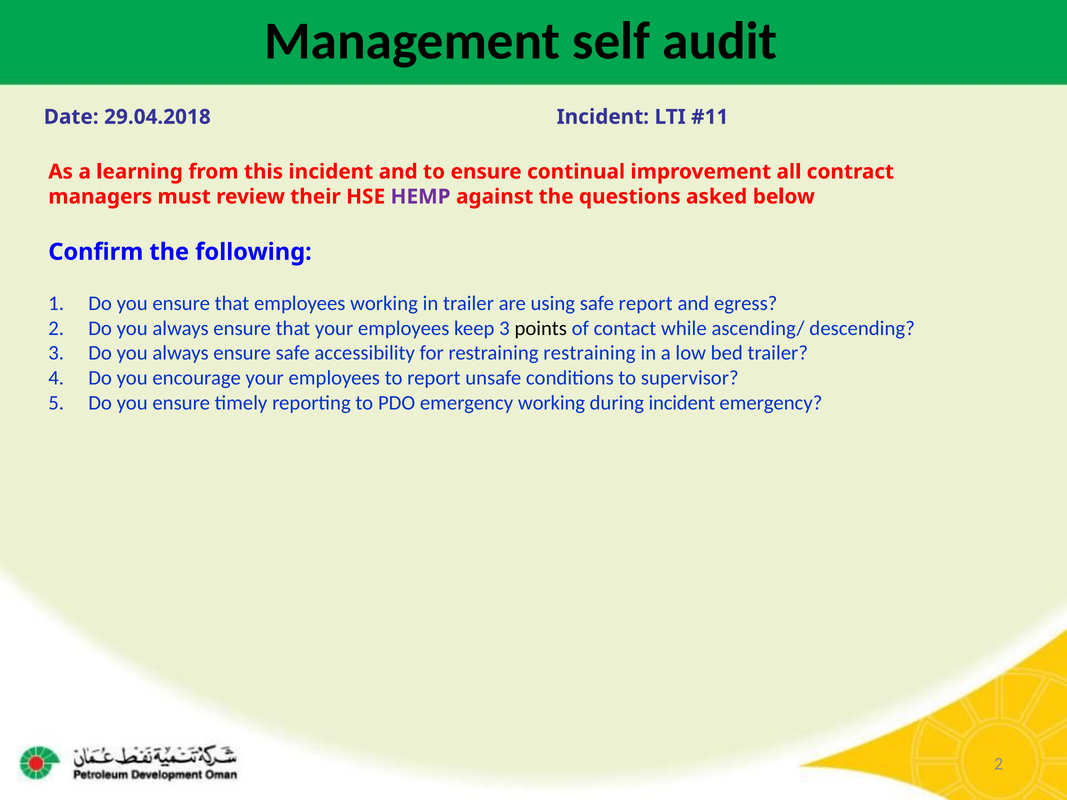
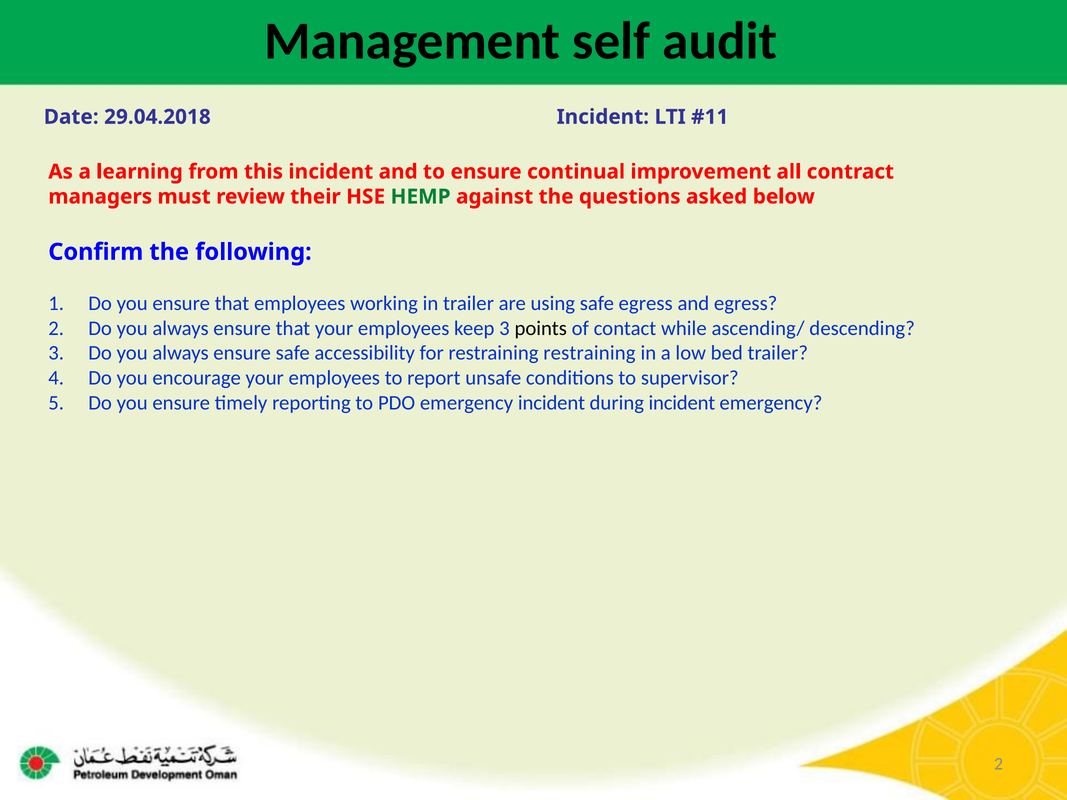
HEMP colour: purple -> green
safe report: report -> egress
emergency working: working -> incident
